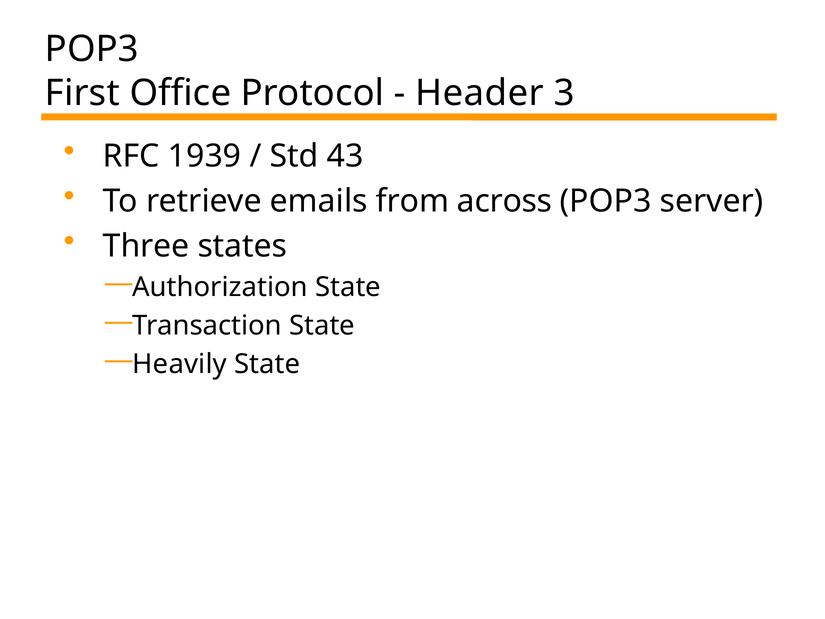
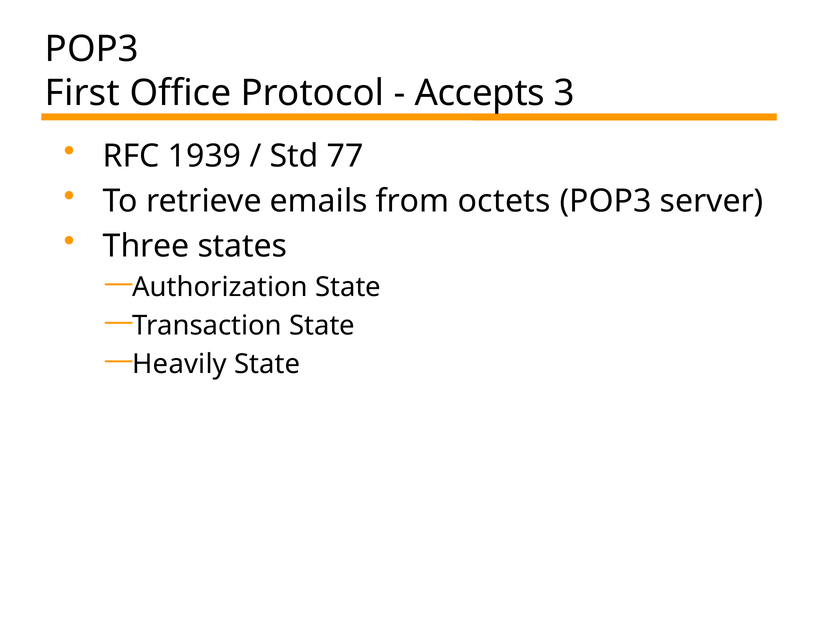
Header: Header -> Accepts
43: 43 -> 77
across: across -> octets
